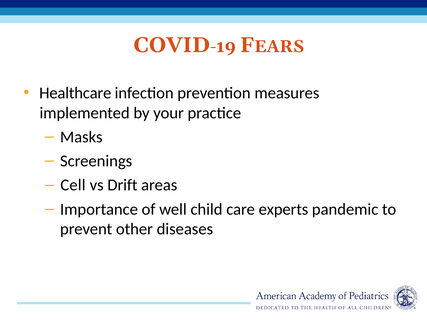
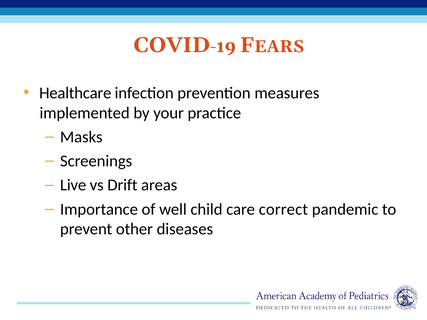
Cell: Cell -> Live
experts: experts -> correct
